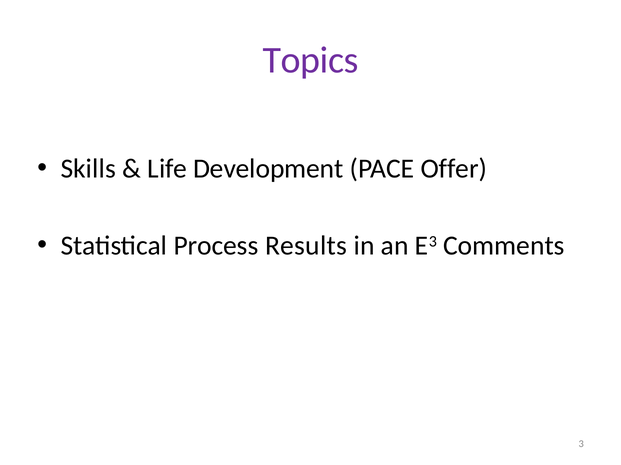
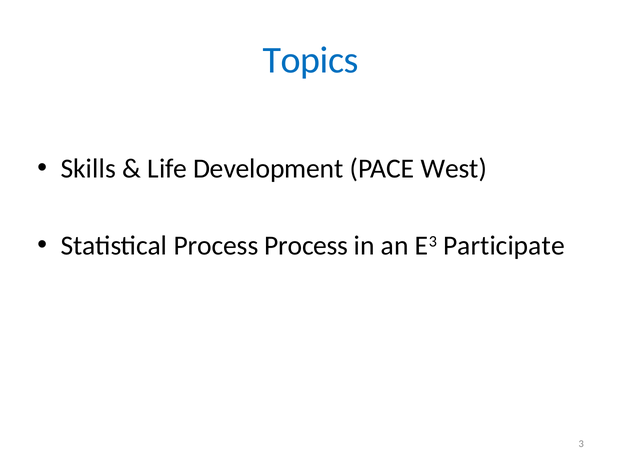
Topics colour: purple -> blue
Offer: Offer -> West
Process Results: Results -> Process
Comments: Comments -> Participate
